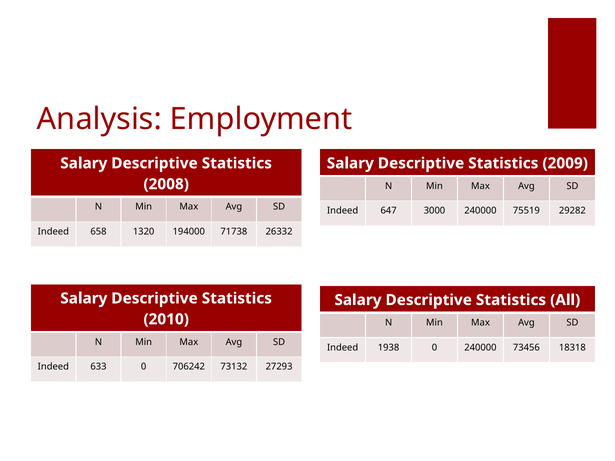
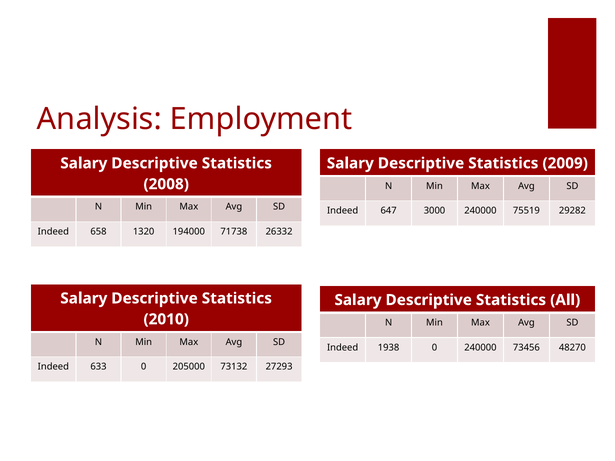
18318: 18318 -> 48270
706242: 706242 -> 205000
